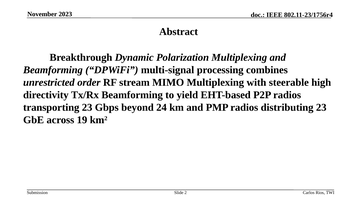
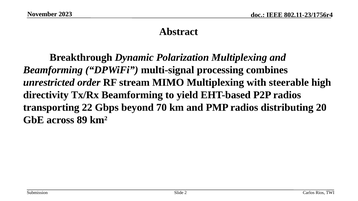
transporting 23: 23 -> 22
24: 24 -> 70
distributing 23: 23 -> 20
19: 19 -> 89
